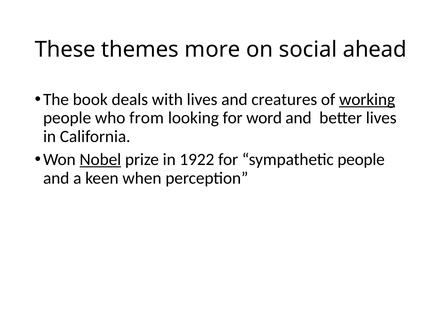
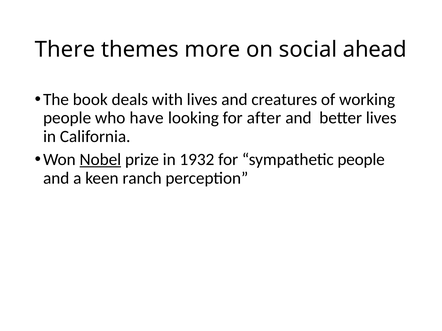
These: These -> There
working underline: present -> none
from: from -> have
word: word -> after
1922: 1922 -> 1932
when: when -> ranch
